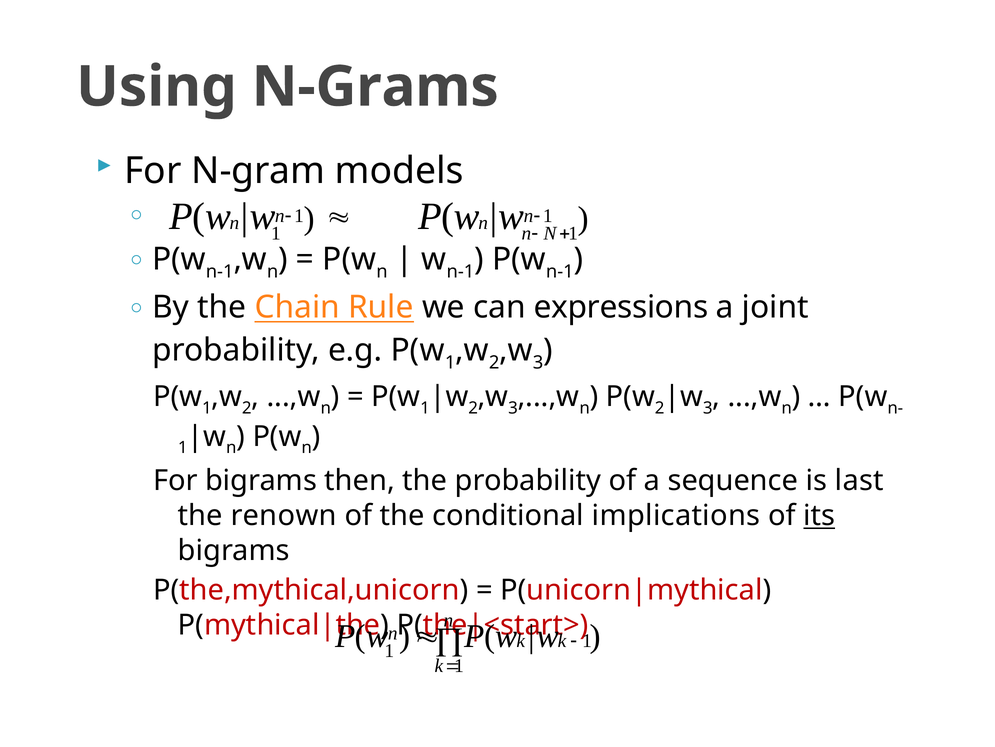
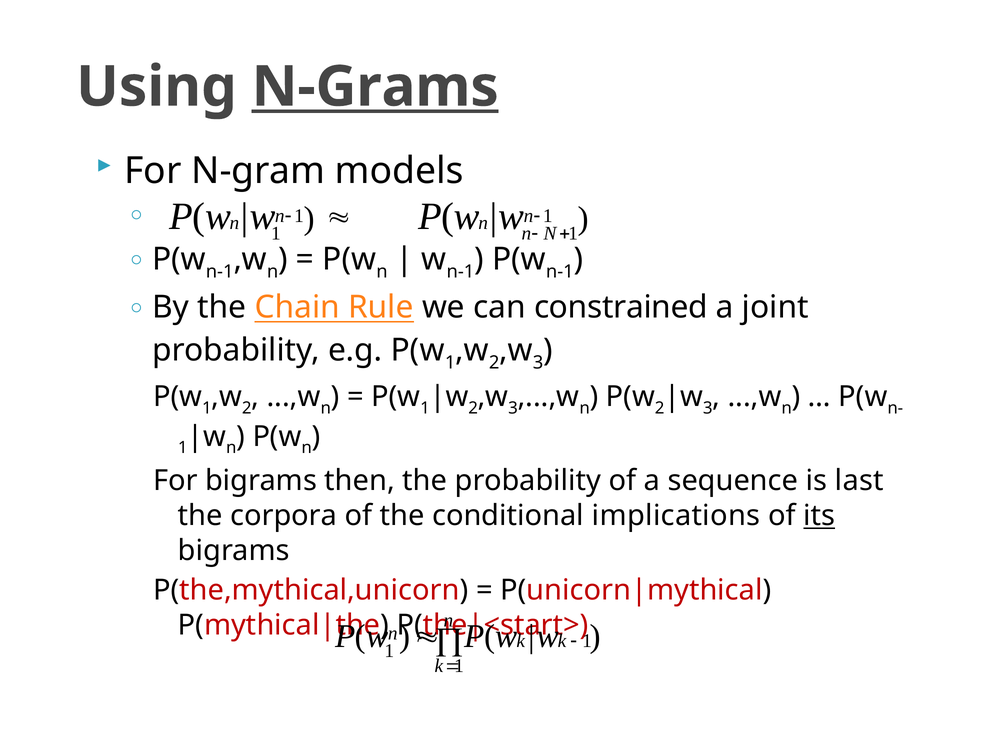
N-Grams underline: none -> present
expressions: expressions -> constrained
renown: renown -> corpora
